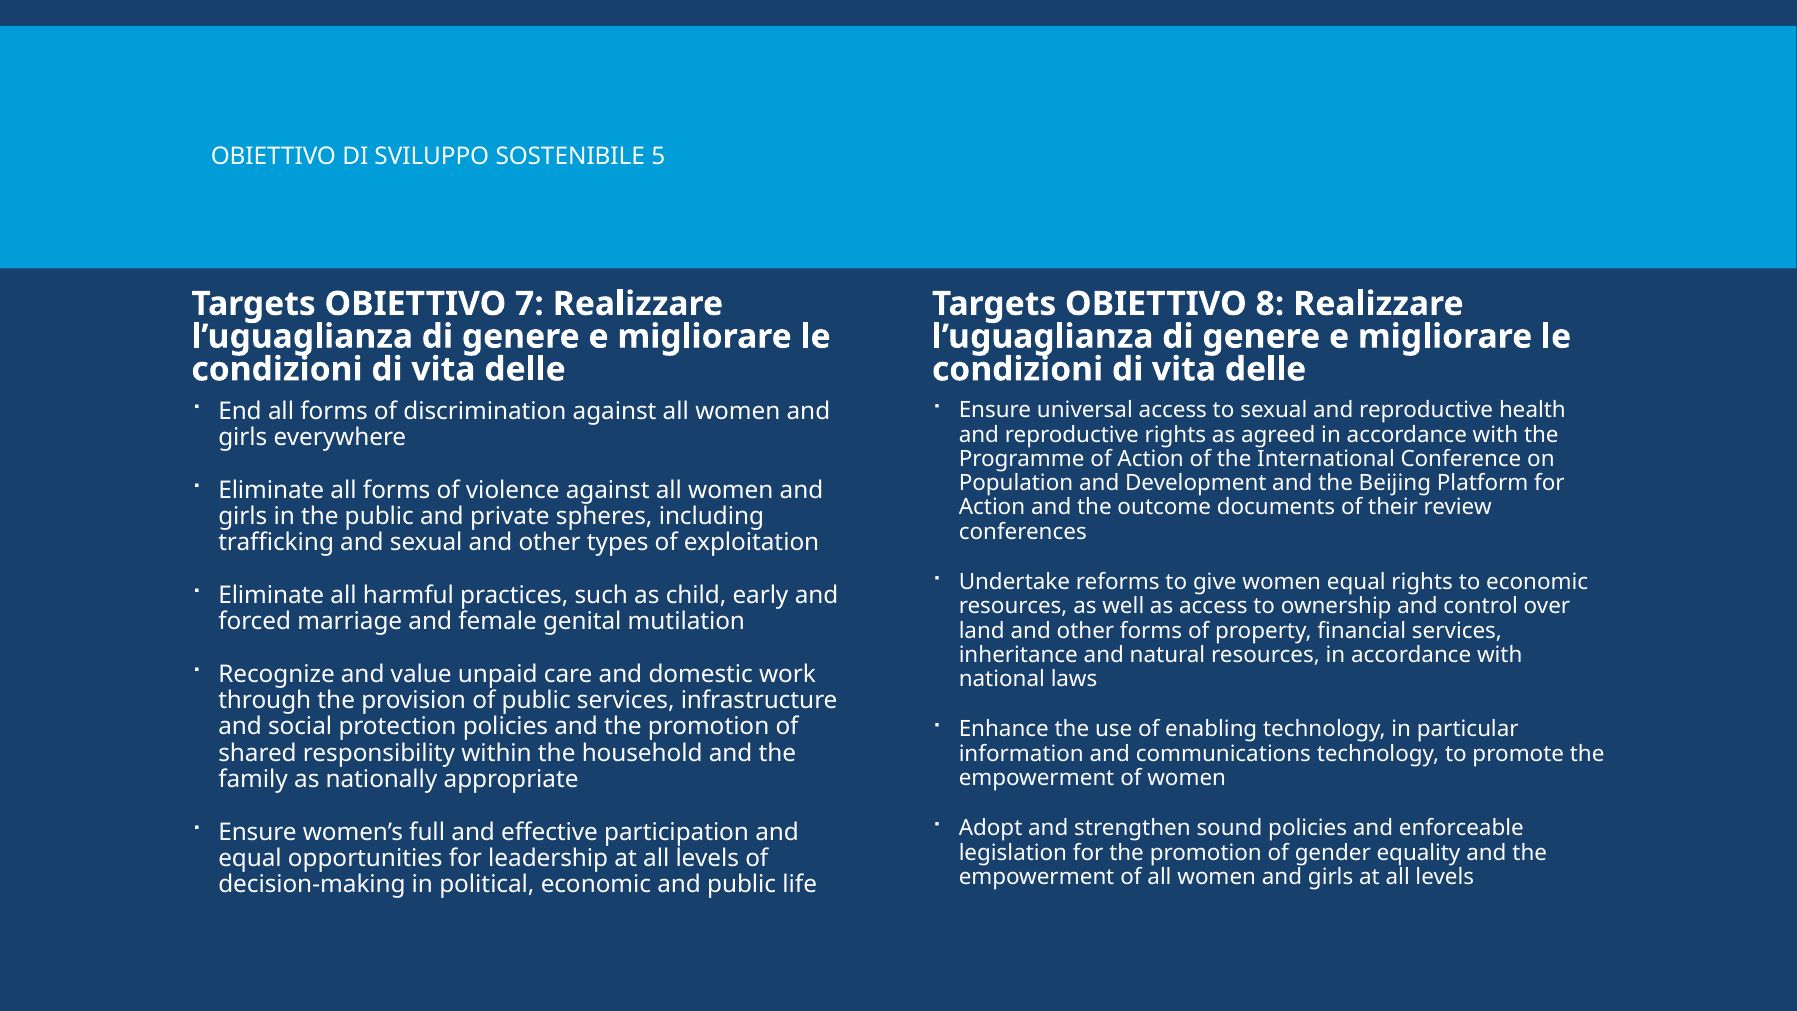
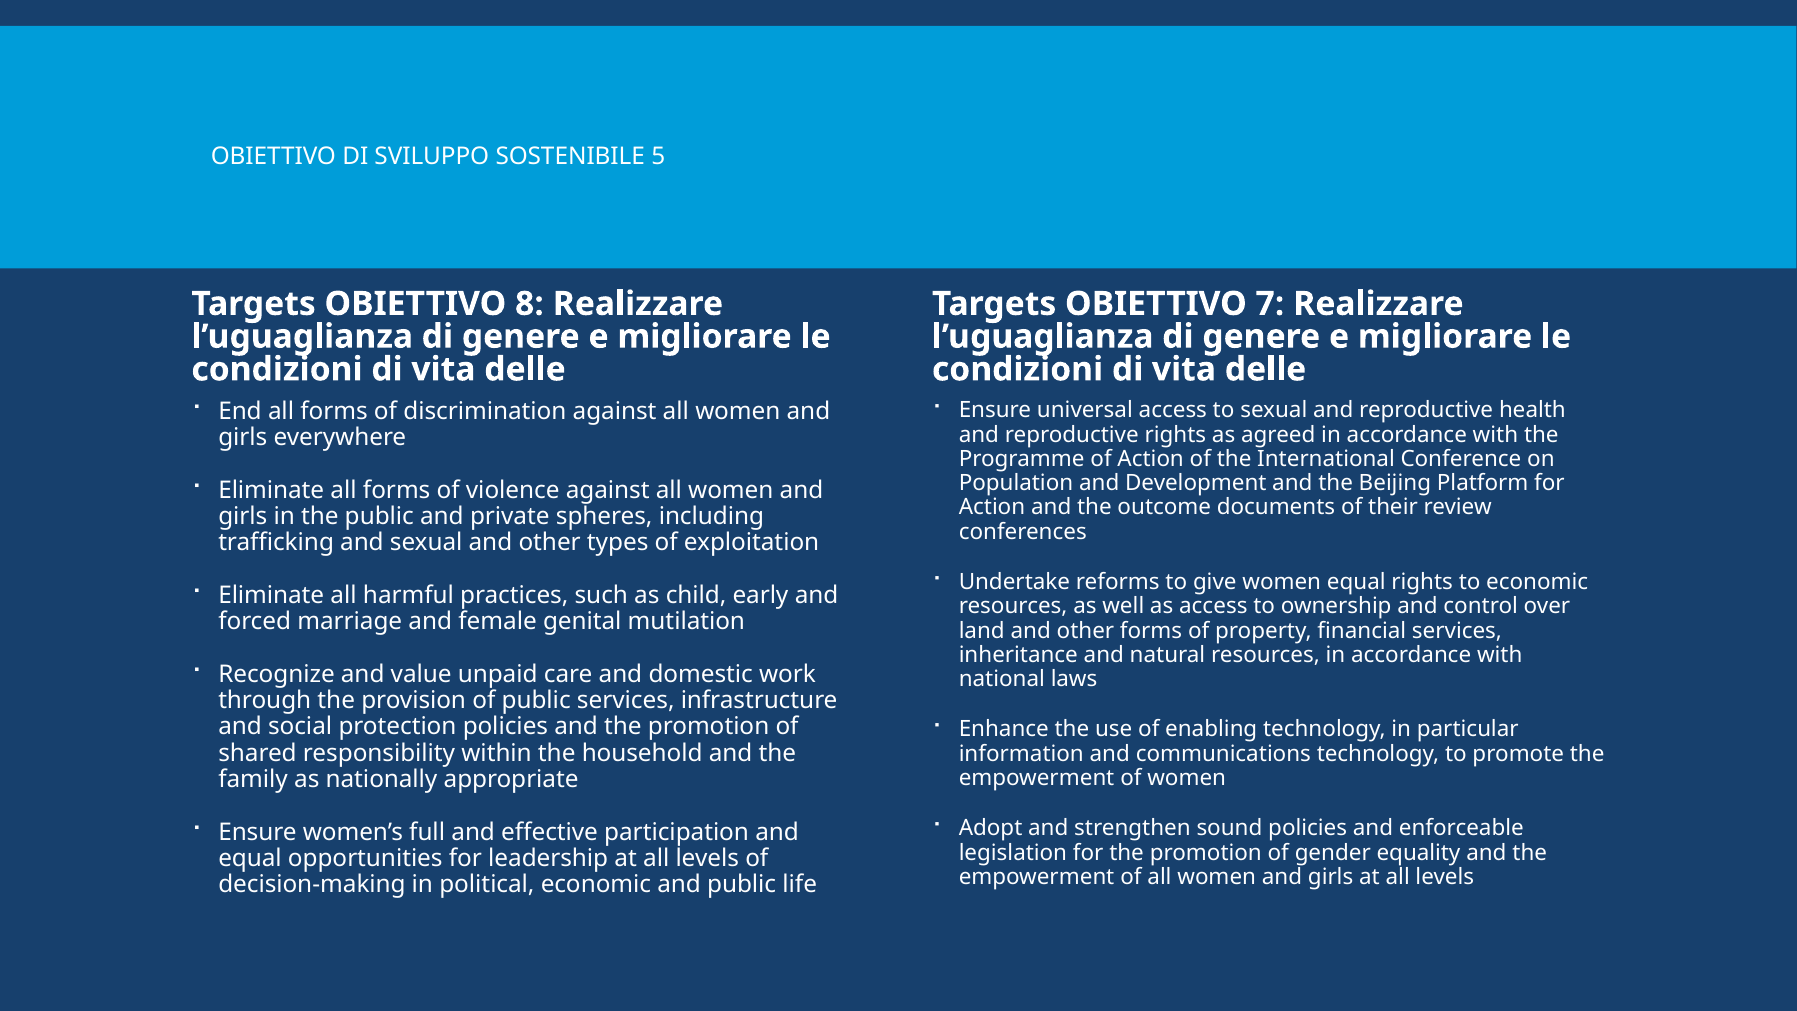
7: 7 -> 8
8: 8 -> 7
